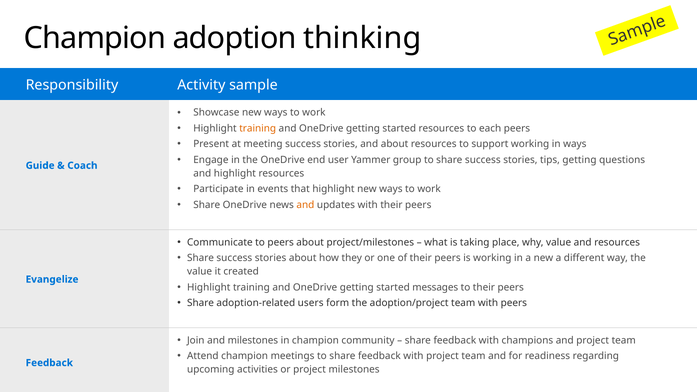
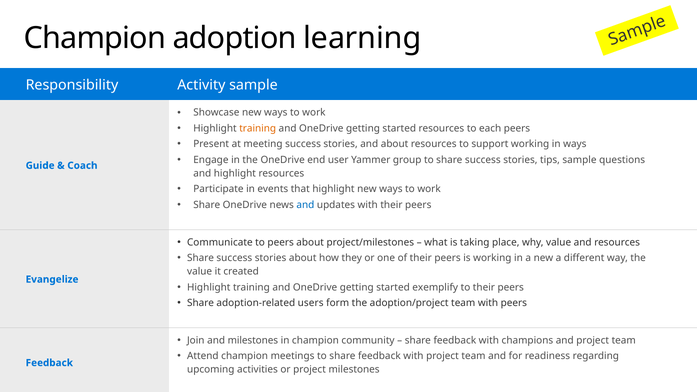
thinking: thinking -> learning
tips getting: getting -> sample
and at (305, 205) colour: orange -> blue
messages: messages -> exemplify
